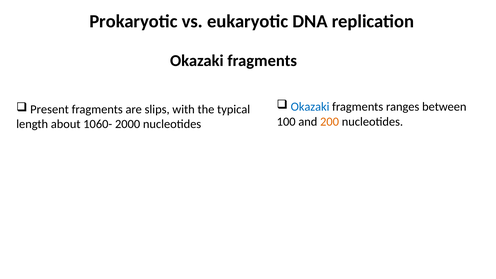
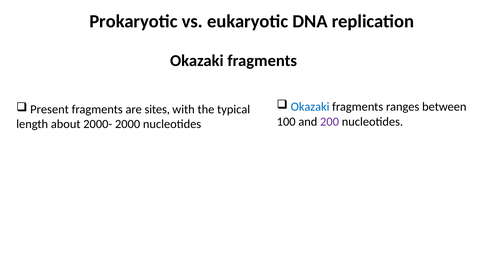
slips: slips -> sites
200 colour: orange -> purple
1060-: 1060- -> 2000-
